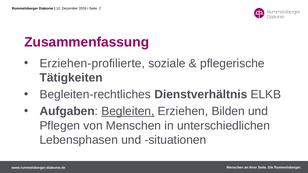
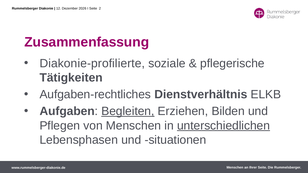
Erziehen-profilierte: Erziehen-profilierte -> Diakonie-profilierte
Begleiten-rechtliches: Begleiten-rechtliches -> Aufgaben-rechtliches
unterschiedlichen underline: none -> present
